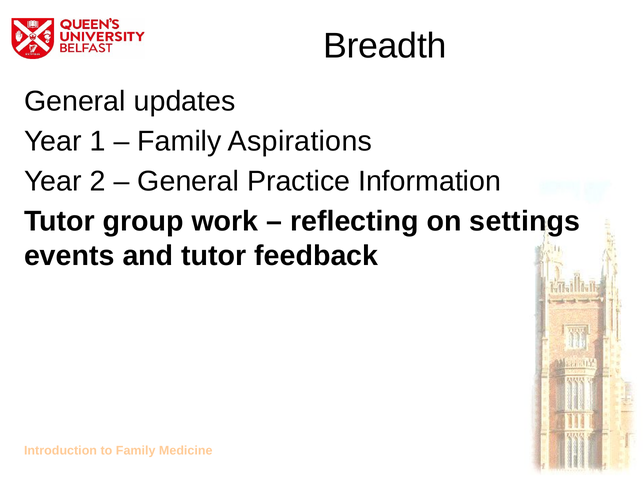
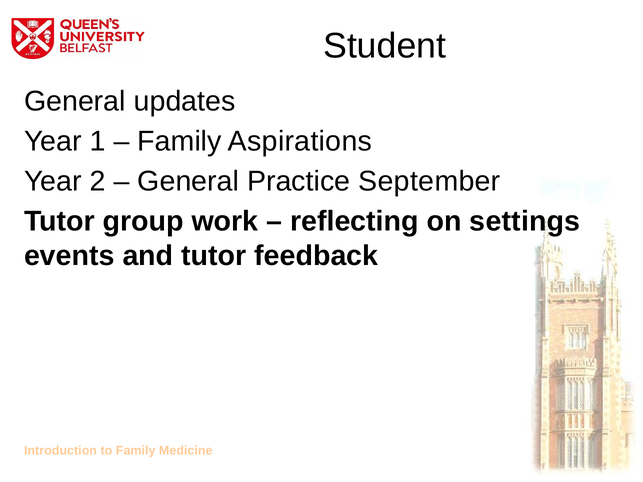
Breadth: Breadth -> Student
Information: Information -> September
